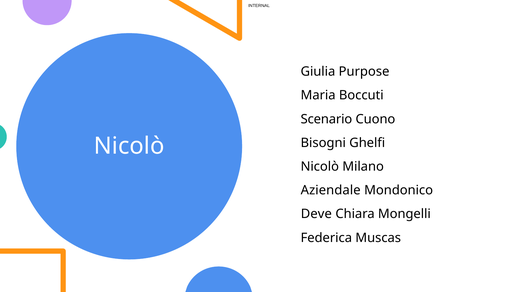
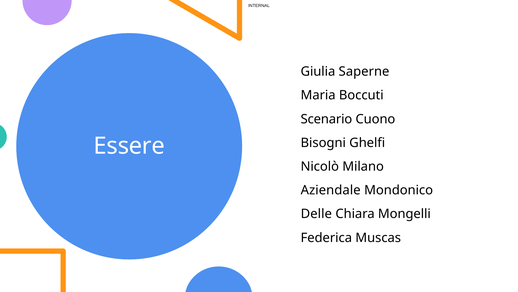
Purpose: Purpose -> Saperne
Nicolò at (129, 146): Nicolò -> Essere
Deve: Deve -> Delle
